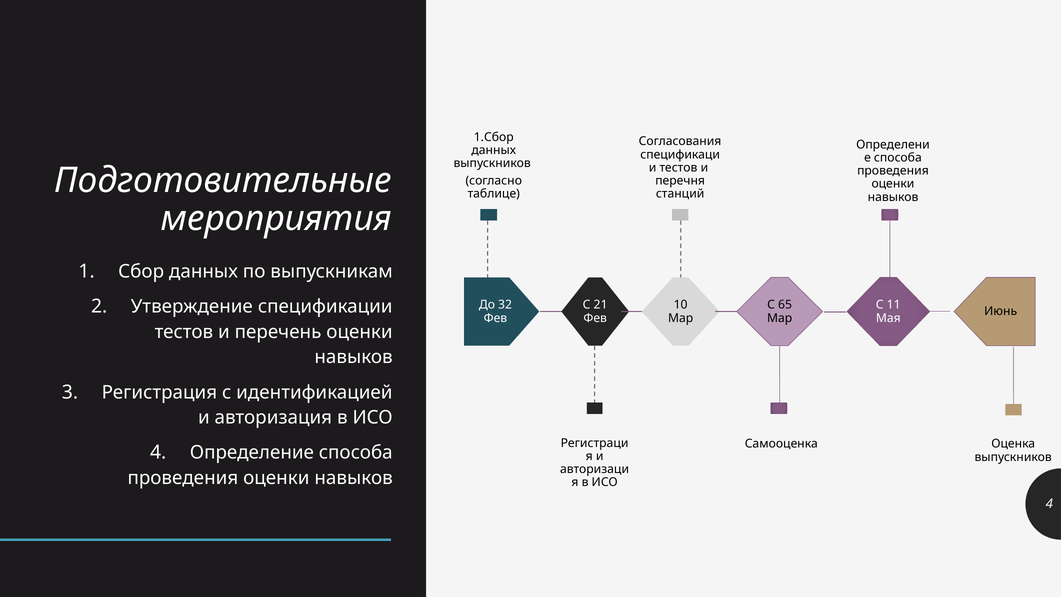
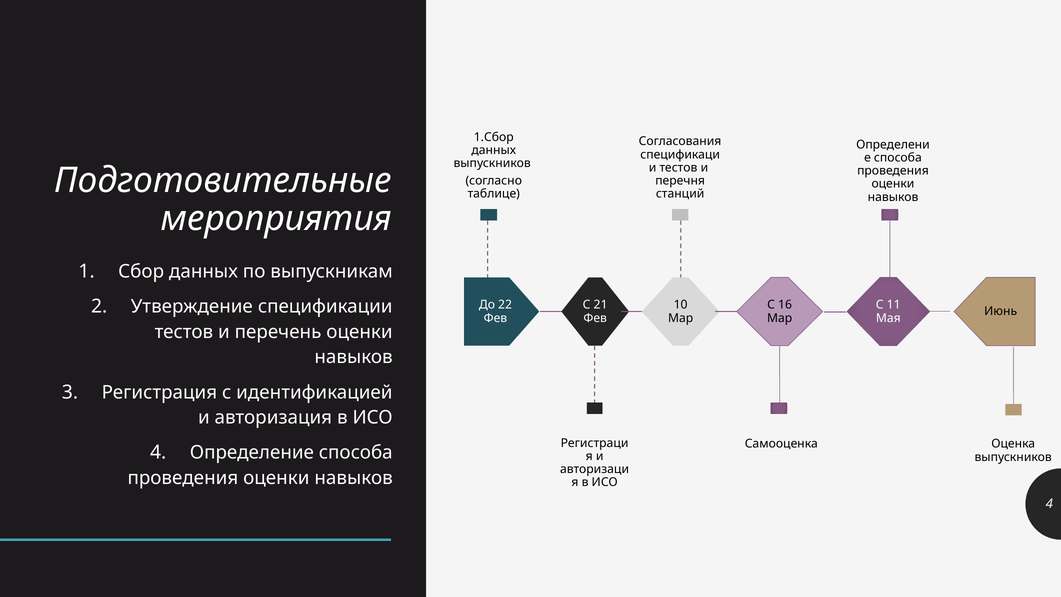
32: 32 -> 22
65: 65 -> 16
